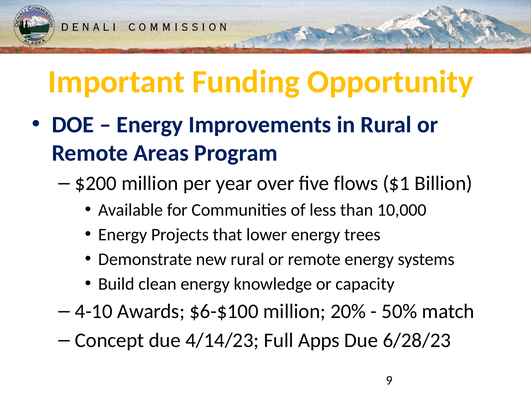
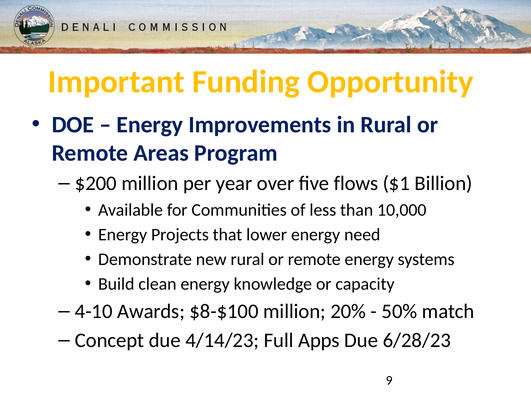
trees: trees -> need
$6-$100: $6-$100 -> $8-$100
